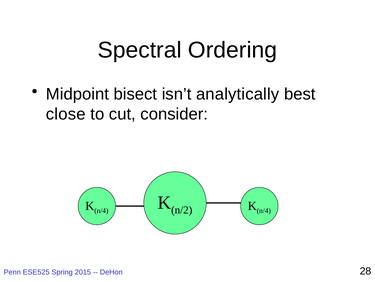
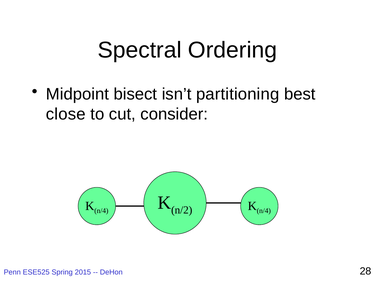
analytically: analytically -> partitioning
